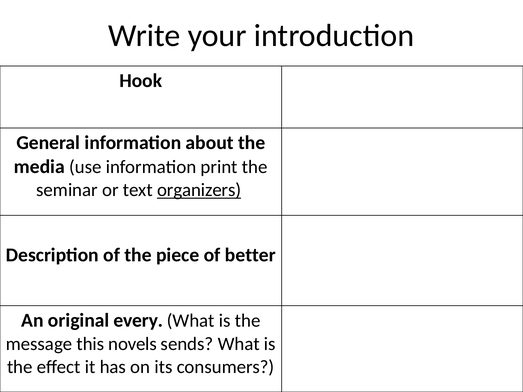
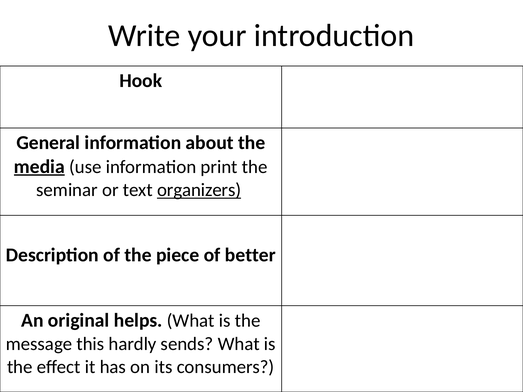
media underline: none -> present
every: every -> helps
novels: novels -> hardly
